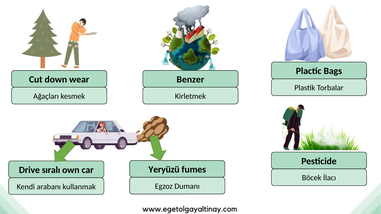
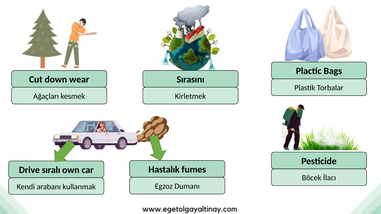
Benzer: Benzer -> Sırasını
Yeryüzü: Yeryüzü -> Hastalık
